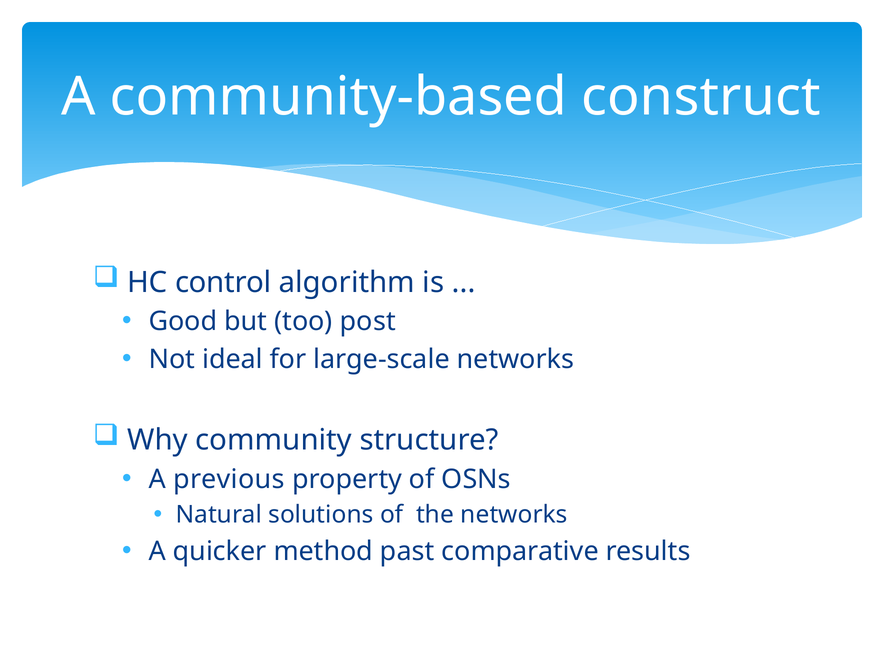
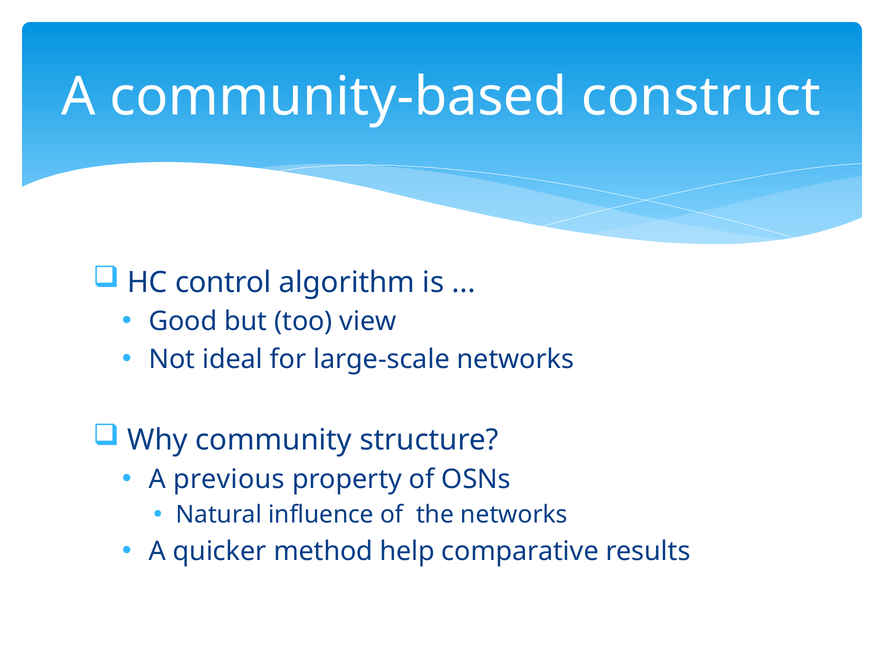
post: post -> view
solutions: solutions -> influence
past: past -> help
